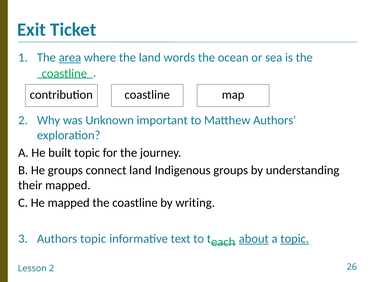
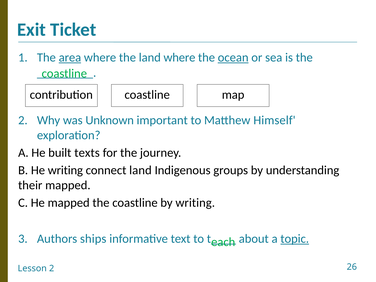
land words: words -> where
ocean underline: none -> present
Matthew Authors: Authors -> Himself
built topic: topic -> texts
He groups: groups -> writing
Authors topic: topic -> ships
about underline: present -> none
